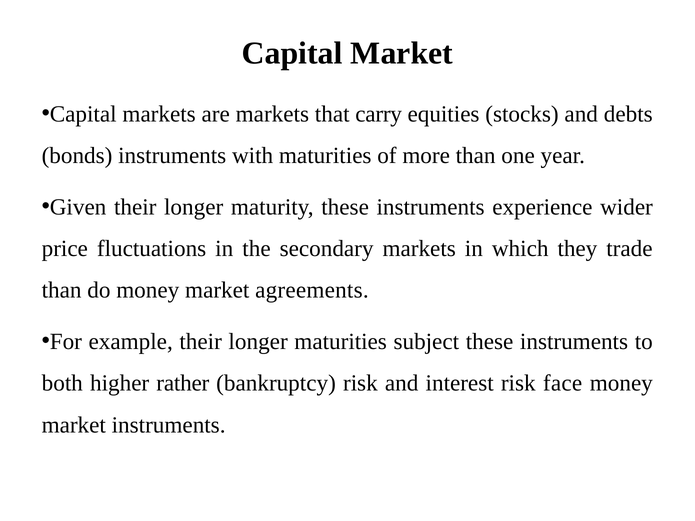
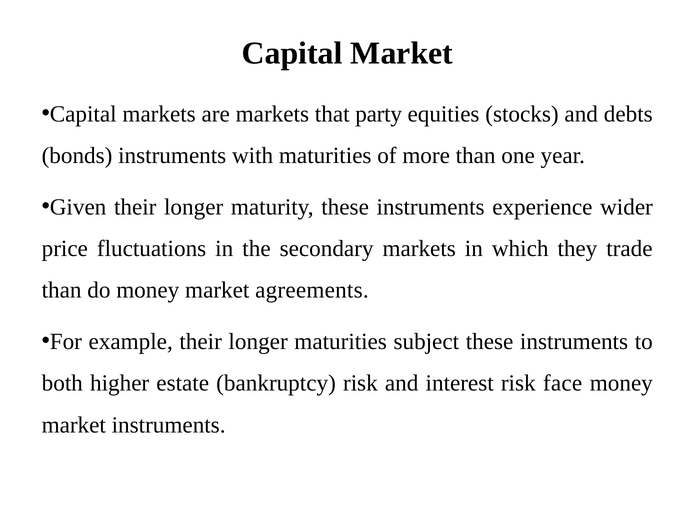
carry: carry -> party
rather: rather -> estate
